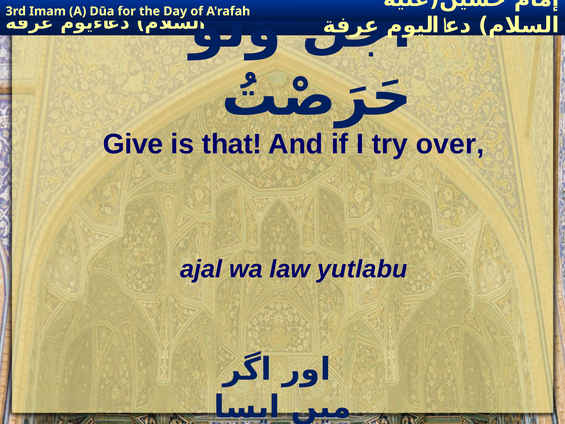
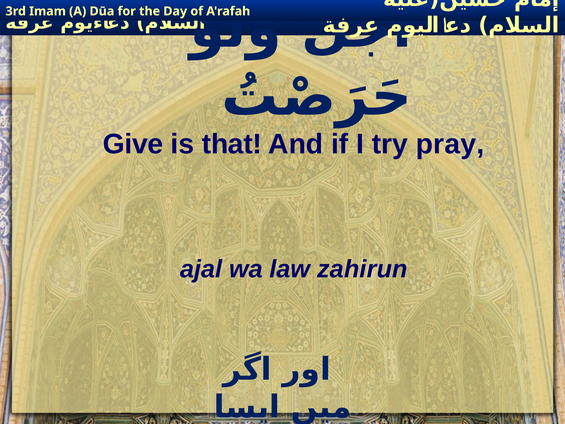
over: over -> pray
yutlabu: yutlabu -> zahirun
